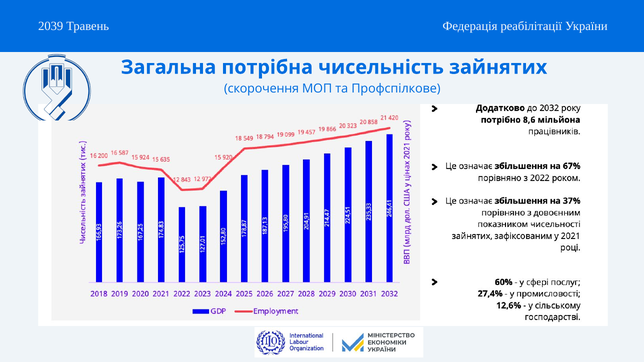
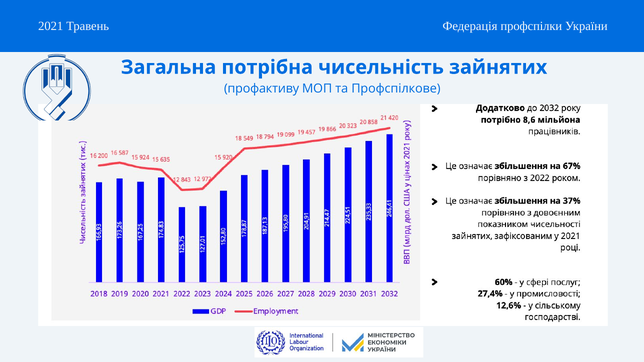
2039: 2039 -> 2021
реабілітації: реабілітації -> профспілки
скорочення: скорочення -> профактиву
